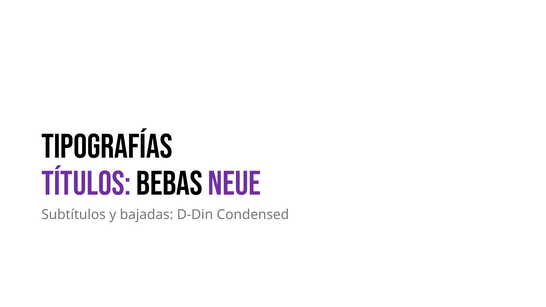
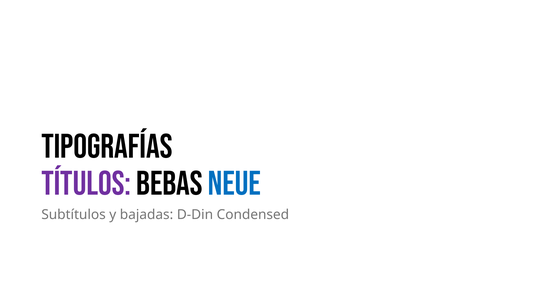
NEUE colour: purple -> blue
